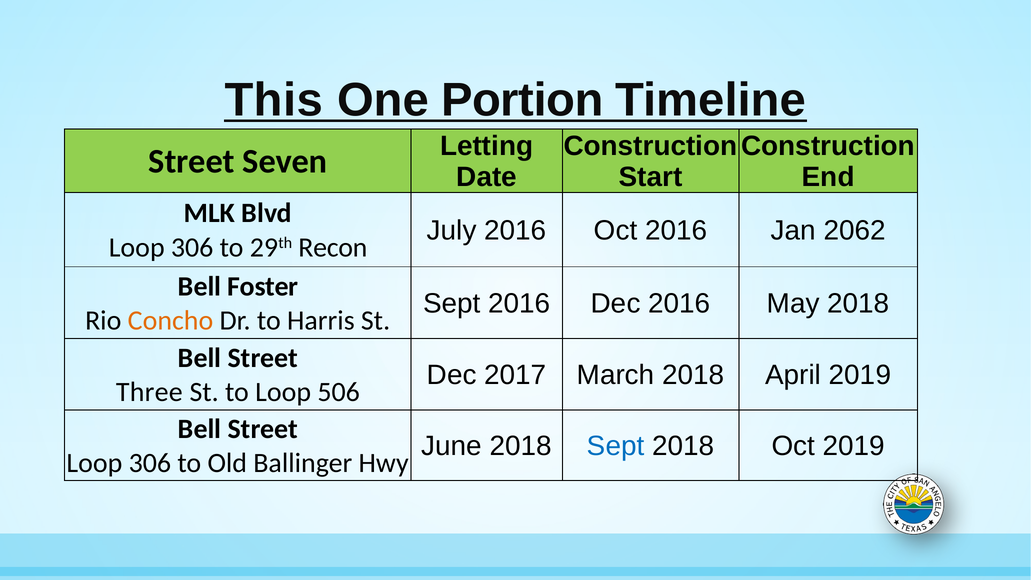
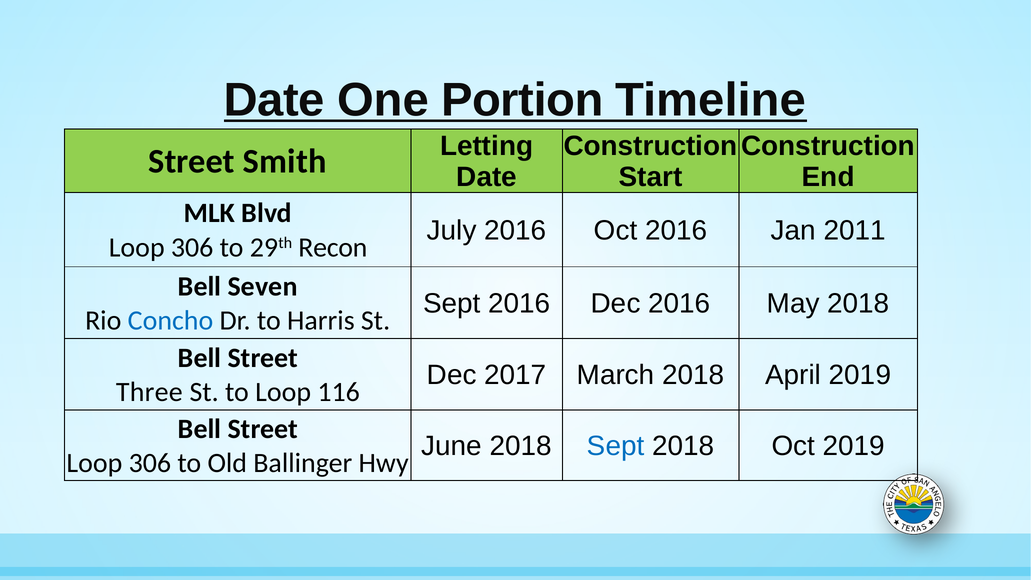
This at (274, 100): This -> Date
Seven: Seven -> Smith
2062: 2062 -> 2011
Foster: Foster -> Seven
Concho colour: orange -> blue
506: 506 -> 116
